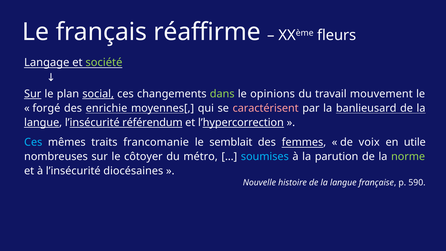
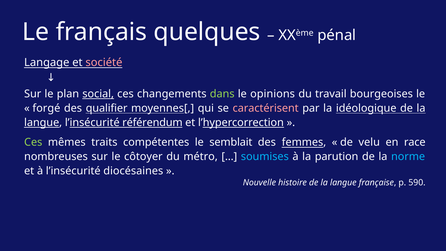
réaffirme: réaffirme -> quelques
fleurs: fleurs -> pénal
société colour: light green -> pink
Sur at (33, 94) underline: present -> none
mouvement: mouvement -> bourgeoises
enrichie: enrichie -> qualifier
banlieusard: banlieusard -> idéologique
Ces at (33, 142) colour: light blue -> light green
francomanie: francomanie -> compétentes
voix: voix -> velu
utile: utile -> race
norme colour: light green -> light blue
